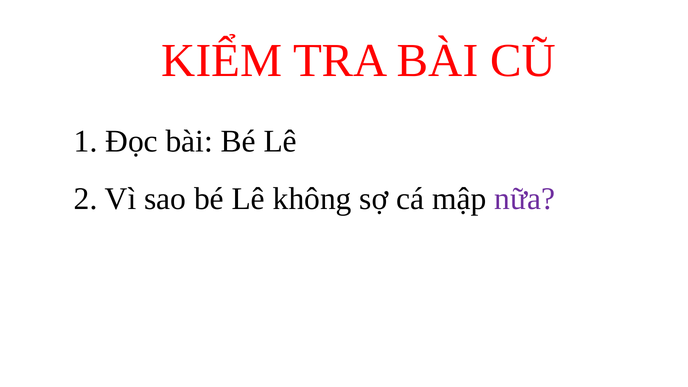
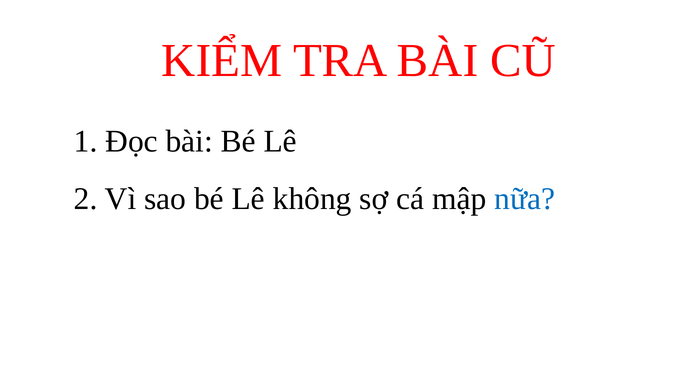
nữa colour: purple -> blue
